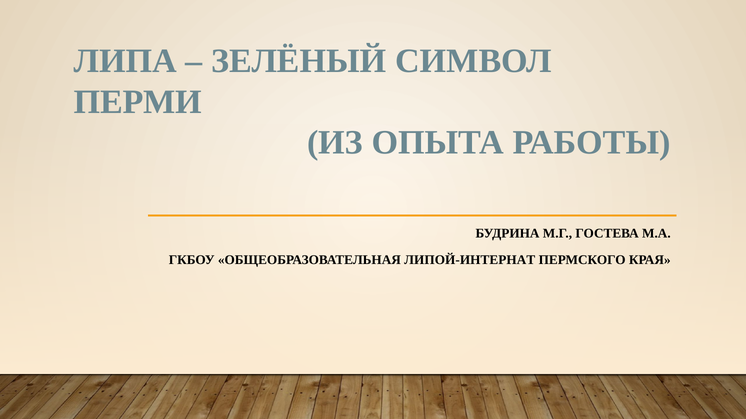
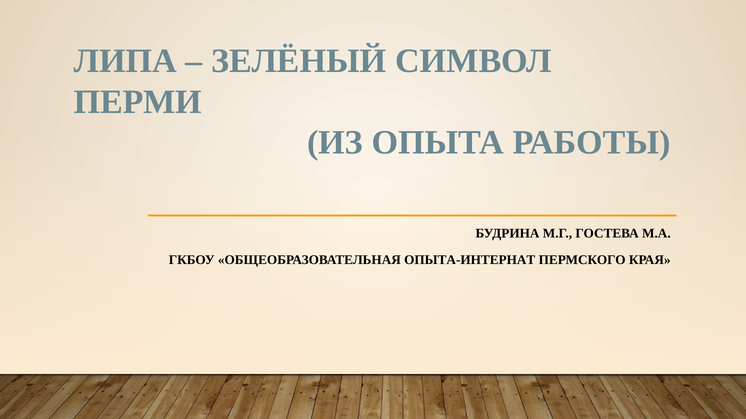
ЛИПОЙ-ИНТЕРНАТ: ЛИПОЙ-ИНТЕРНАТ -> ОПЫТА-ИНТЕРНАТ
